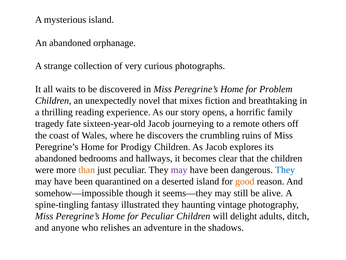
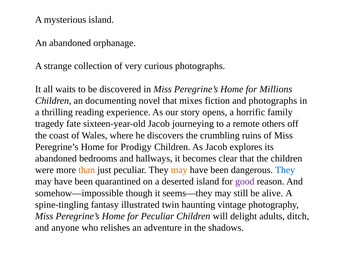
Problem: Problem -> Millions
unexpectedly: unexpectedly -> documenting
and breathtaking: breathtaking -> photographs
may at (179, 170) colour: purple -> orange
good colour: orange -> purple
illustrated they: they -> twin
